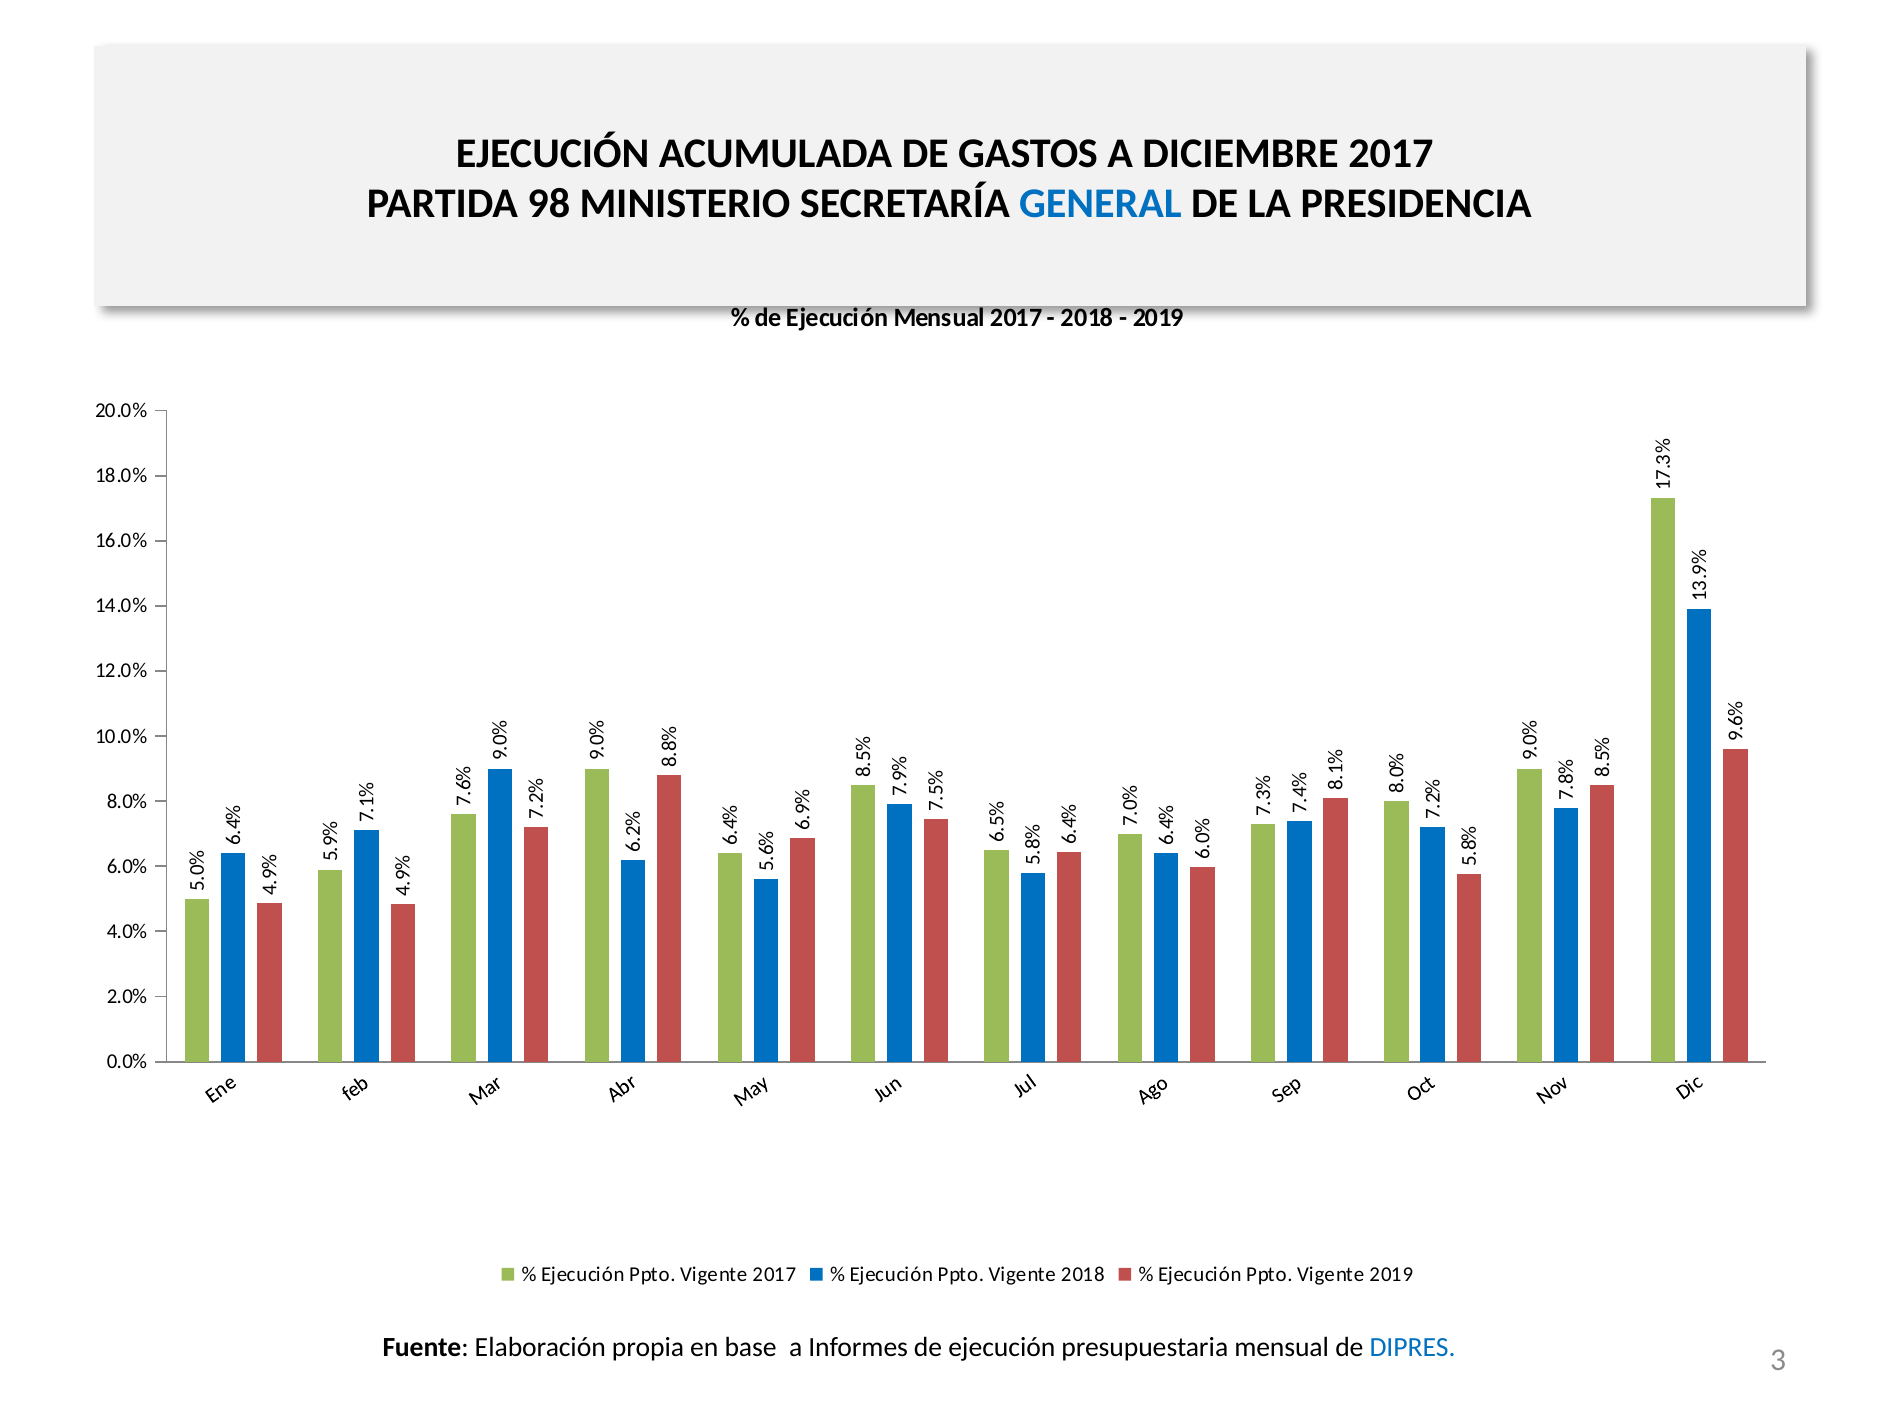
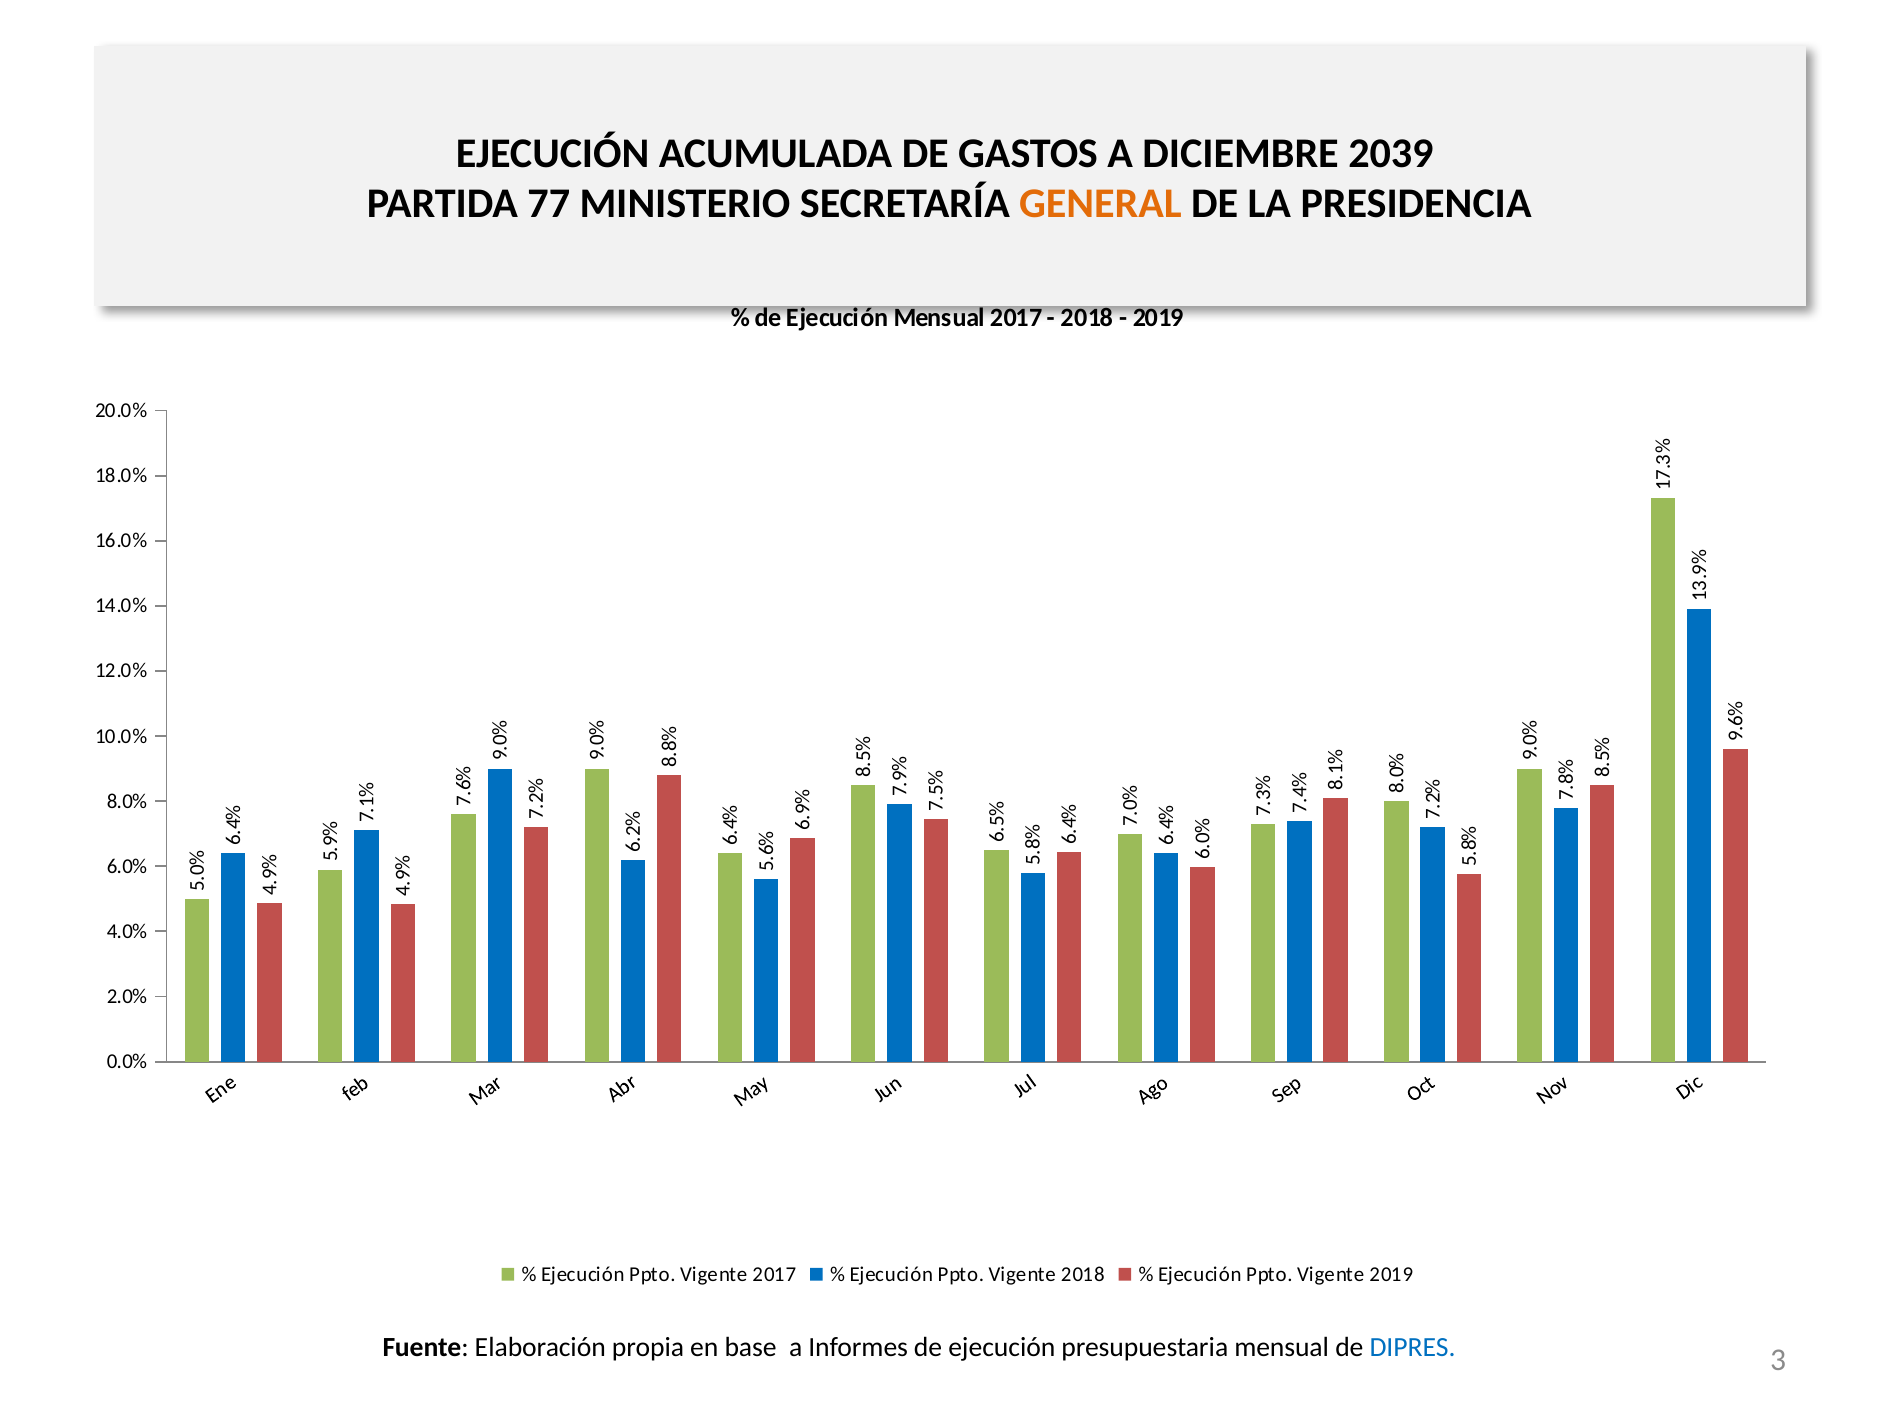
DICIEMBRE 2017: 2017 -> 2039
98: 98 -> 77
GENERAL colour: blue -> orange
